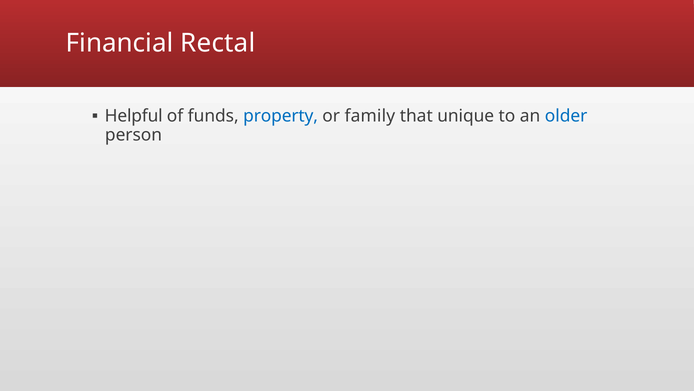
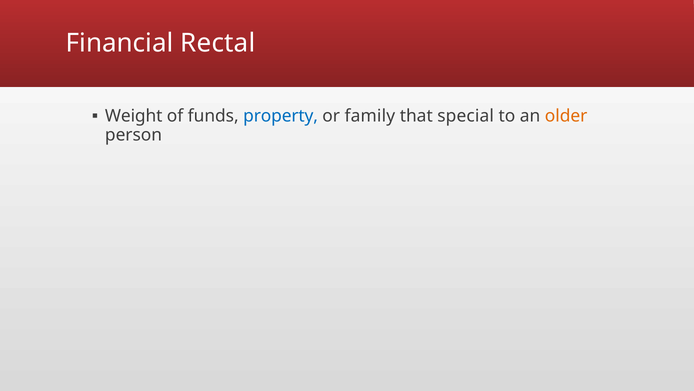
Helpful: Helpful -> Weight
unique: unique -> special
older colour: blue -> orange
